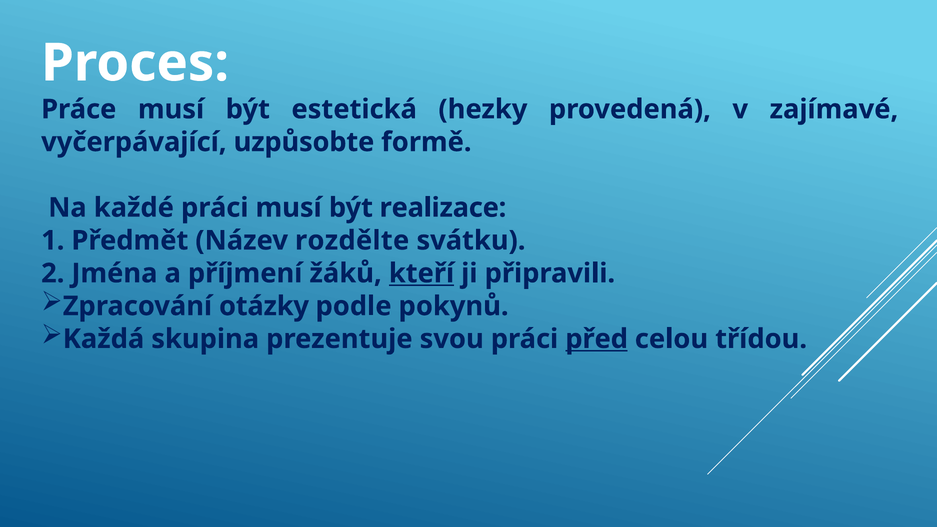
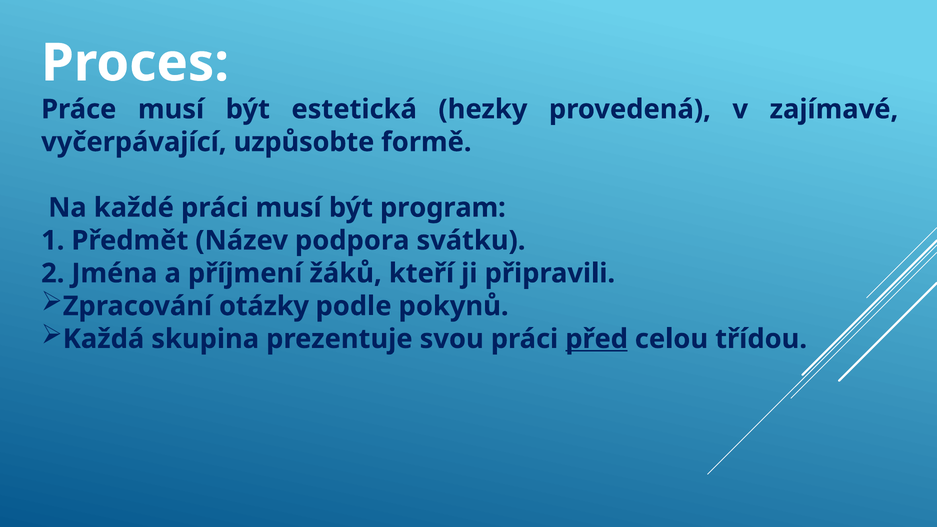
realizace: realizace -> program
rozdělte: rozdělte -> podpora
kteří underline: present -> none
